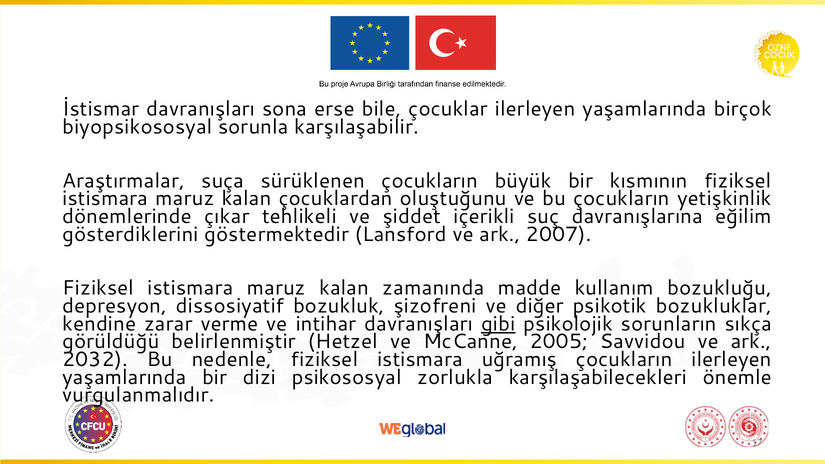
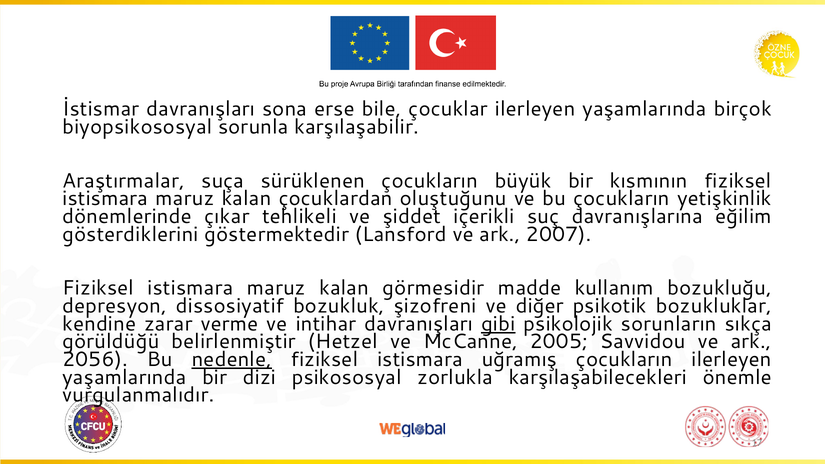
zamanında: zamanında -> görmesidir
2032: 2032 -> 2056
nedenle underline: none -> present
